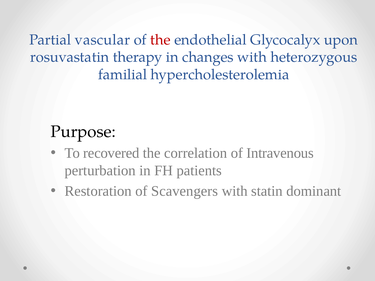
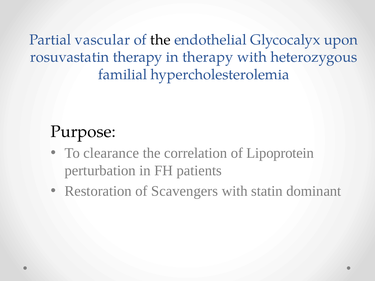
the at (160, 40) colour: red -> black
in changes: changes -> therapy
recovered: recovered -> clearance
Intravenous: Intravenous -> Lipoprotein
